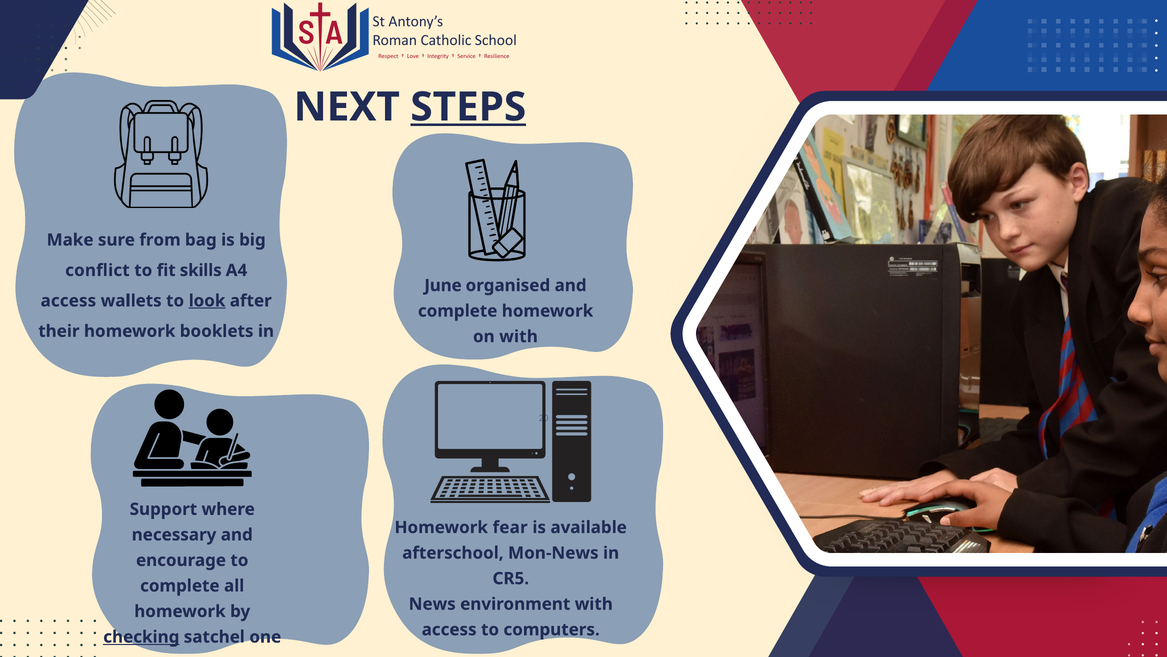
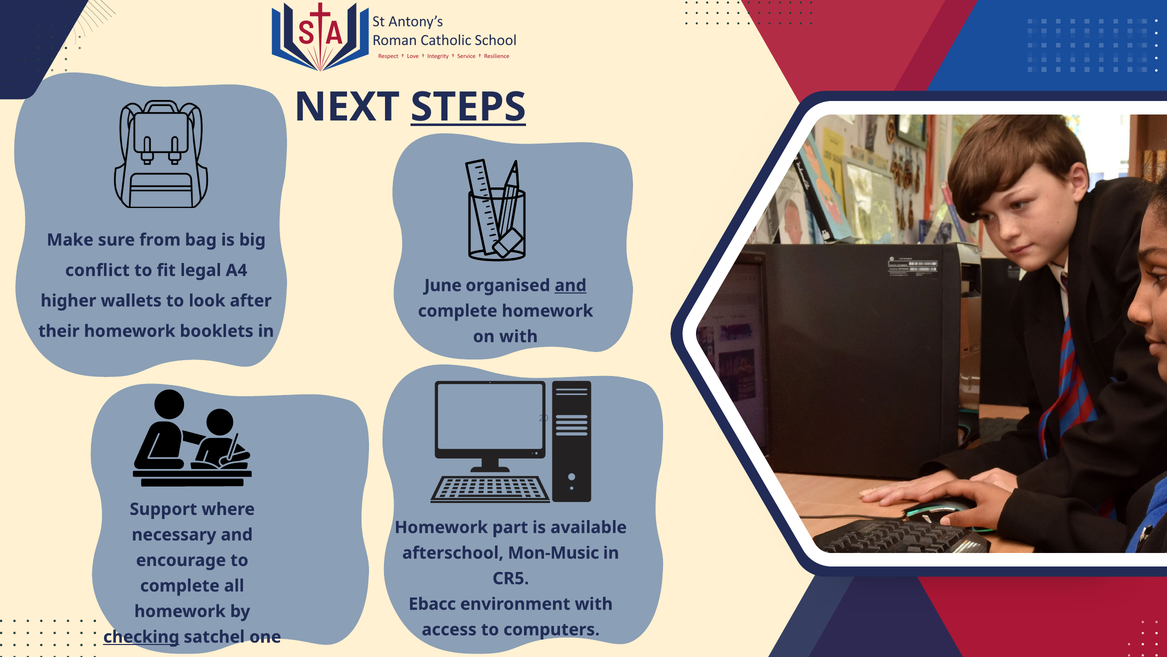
skills: skills -> legal
and at (571, 285) underline: none -> present
access at (68, 301): access -> higher
look underline: present -> none
fear: fear -> part
Mon-News: Mon-News -> Mon-Music
News: News -> Ebacc
